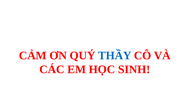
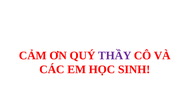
THẦY colour: blue -> purple
